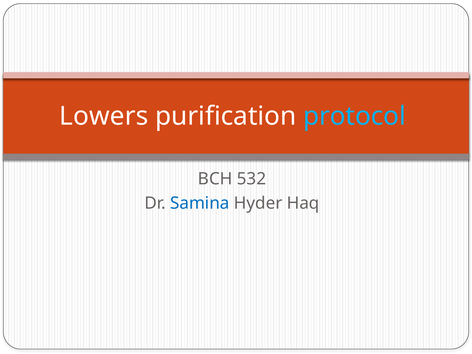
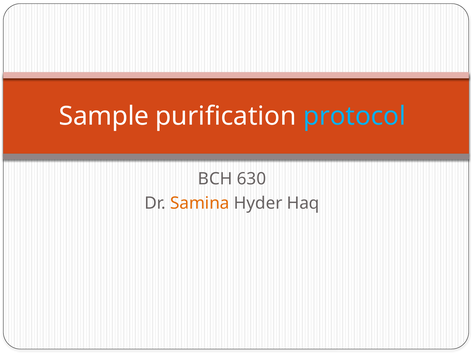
Lowers: Lowers -> Sample
532: 532 -> 630
Samina colour: blue -> orange
